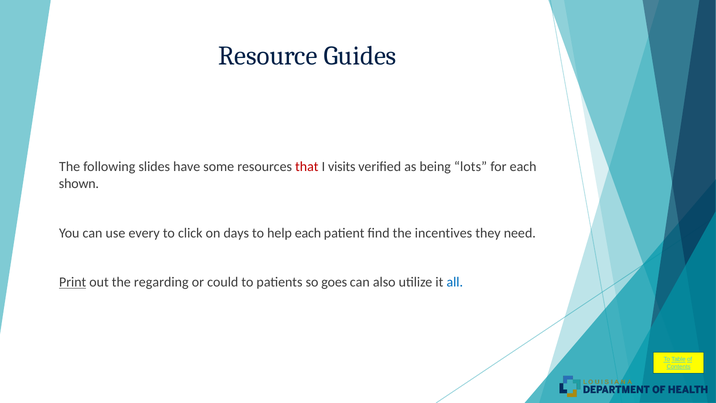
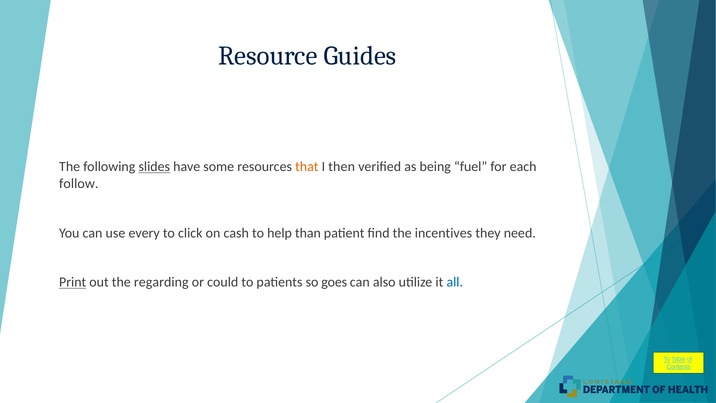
slides underline: none -> present
that colour: red -> orange
visits: visits -> then
lots: lots -> fuel
shown: shown -> follow
days: days -> cash
help each: each -> than
